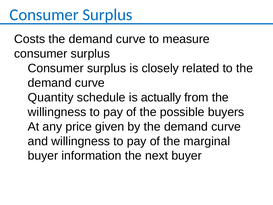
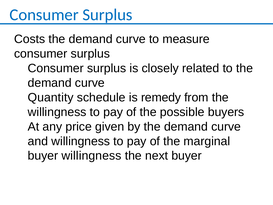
actually: actually -> remedy
buyer information: information -> willingness
